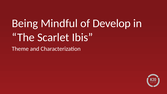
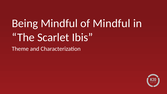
of Develop: Develop -> Mindful
